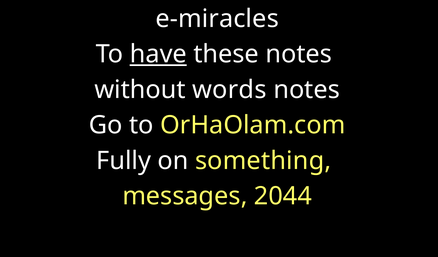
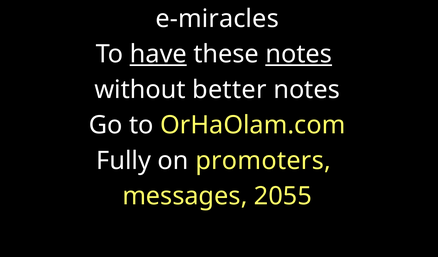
notes at (299, 54) underline: none -> present
words: words -> better
something: something -> promoters
2044: 2044 -> 2055
